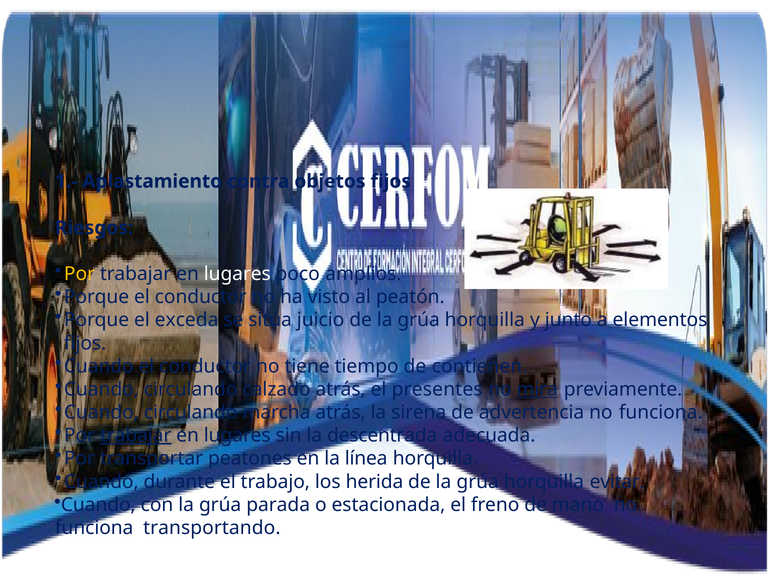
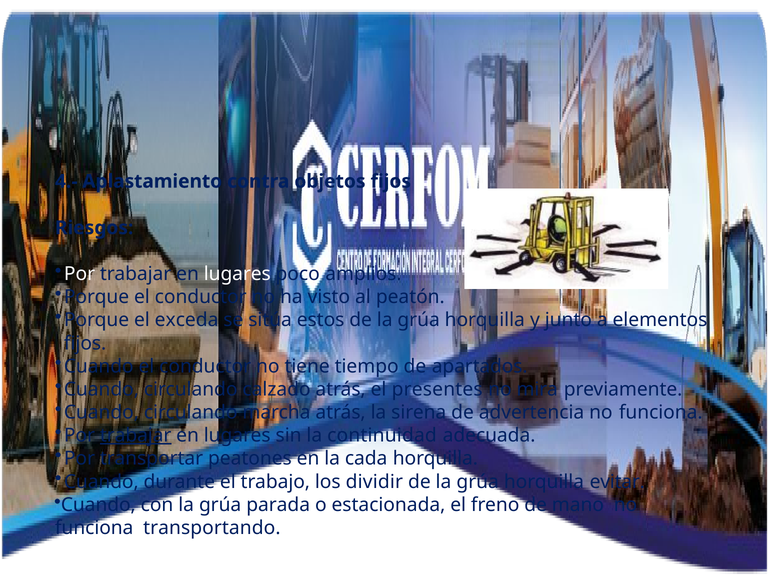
1.-: 1.- -> 4.-
Por at (80, 274) colour: yellow -> white
juicio: juicio -> estos
contienen: contienen -> apartados
mira underline: present -> none
descentrada: descentrada -> continuidad
línea: línea -> cada
herida: herida -> dividir
